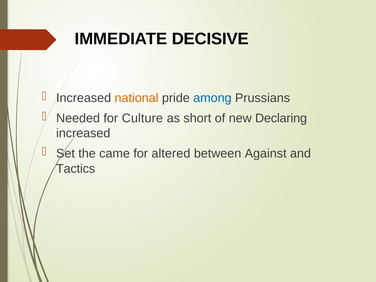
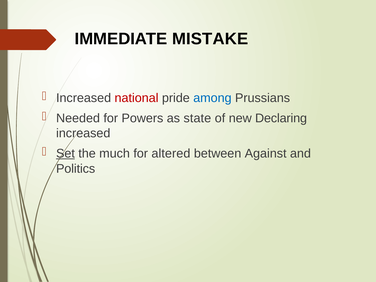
DECISIVE: DECISIVE -> MISTAKE
national colour: orange -> red
Culture: Culture -> Powers
short: short -> state
Set underline: none -> present
came: came -> much
Tactics: Tactics -> Politics
